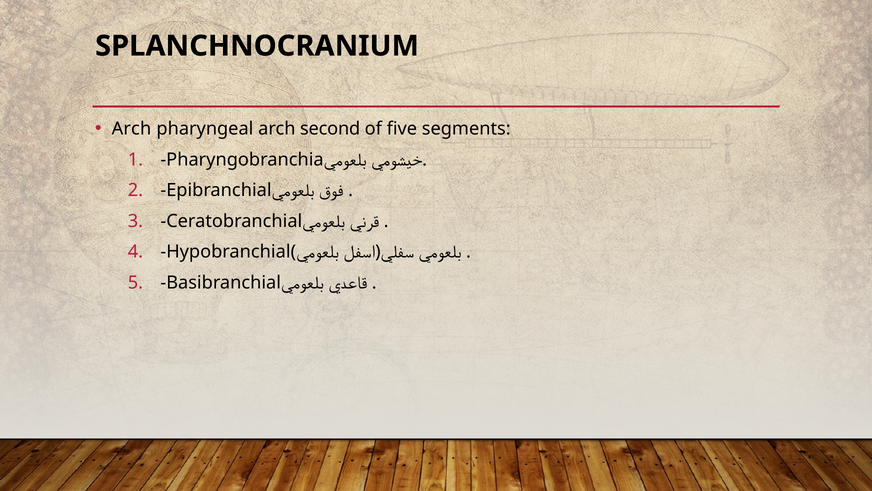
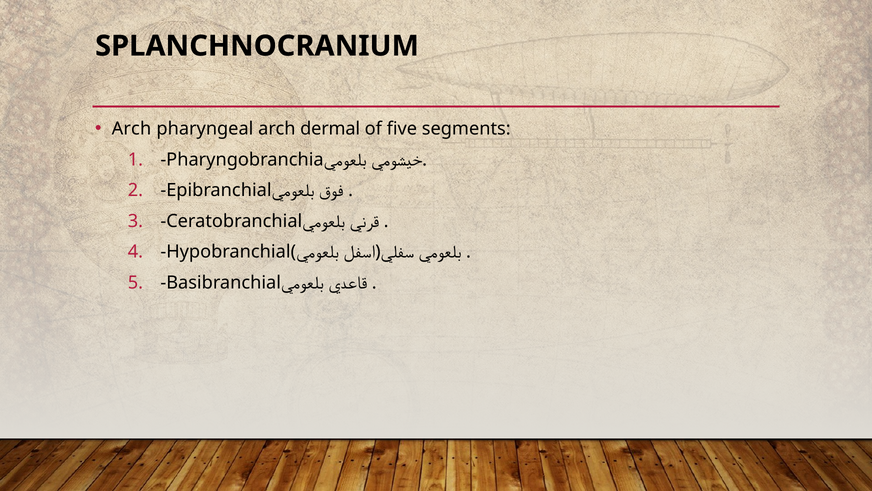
second: second -> dermal
